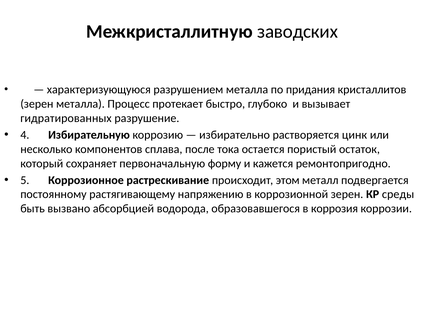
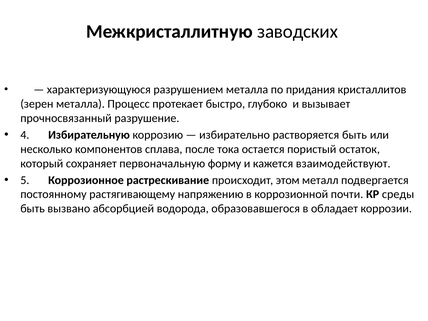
гидратированных: гидратированных -> прочносвязанный
растворяется цинк: цинк -> быть
ремонтопригодно: ремонтопригодно -> взаимодействуют
коррозионной зерен: зерен -> почти
коррозия: коррозия -> обладает
